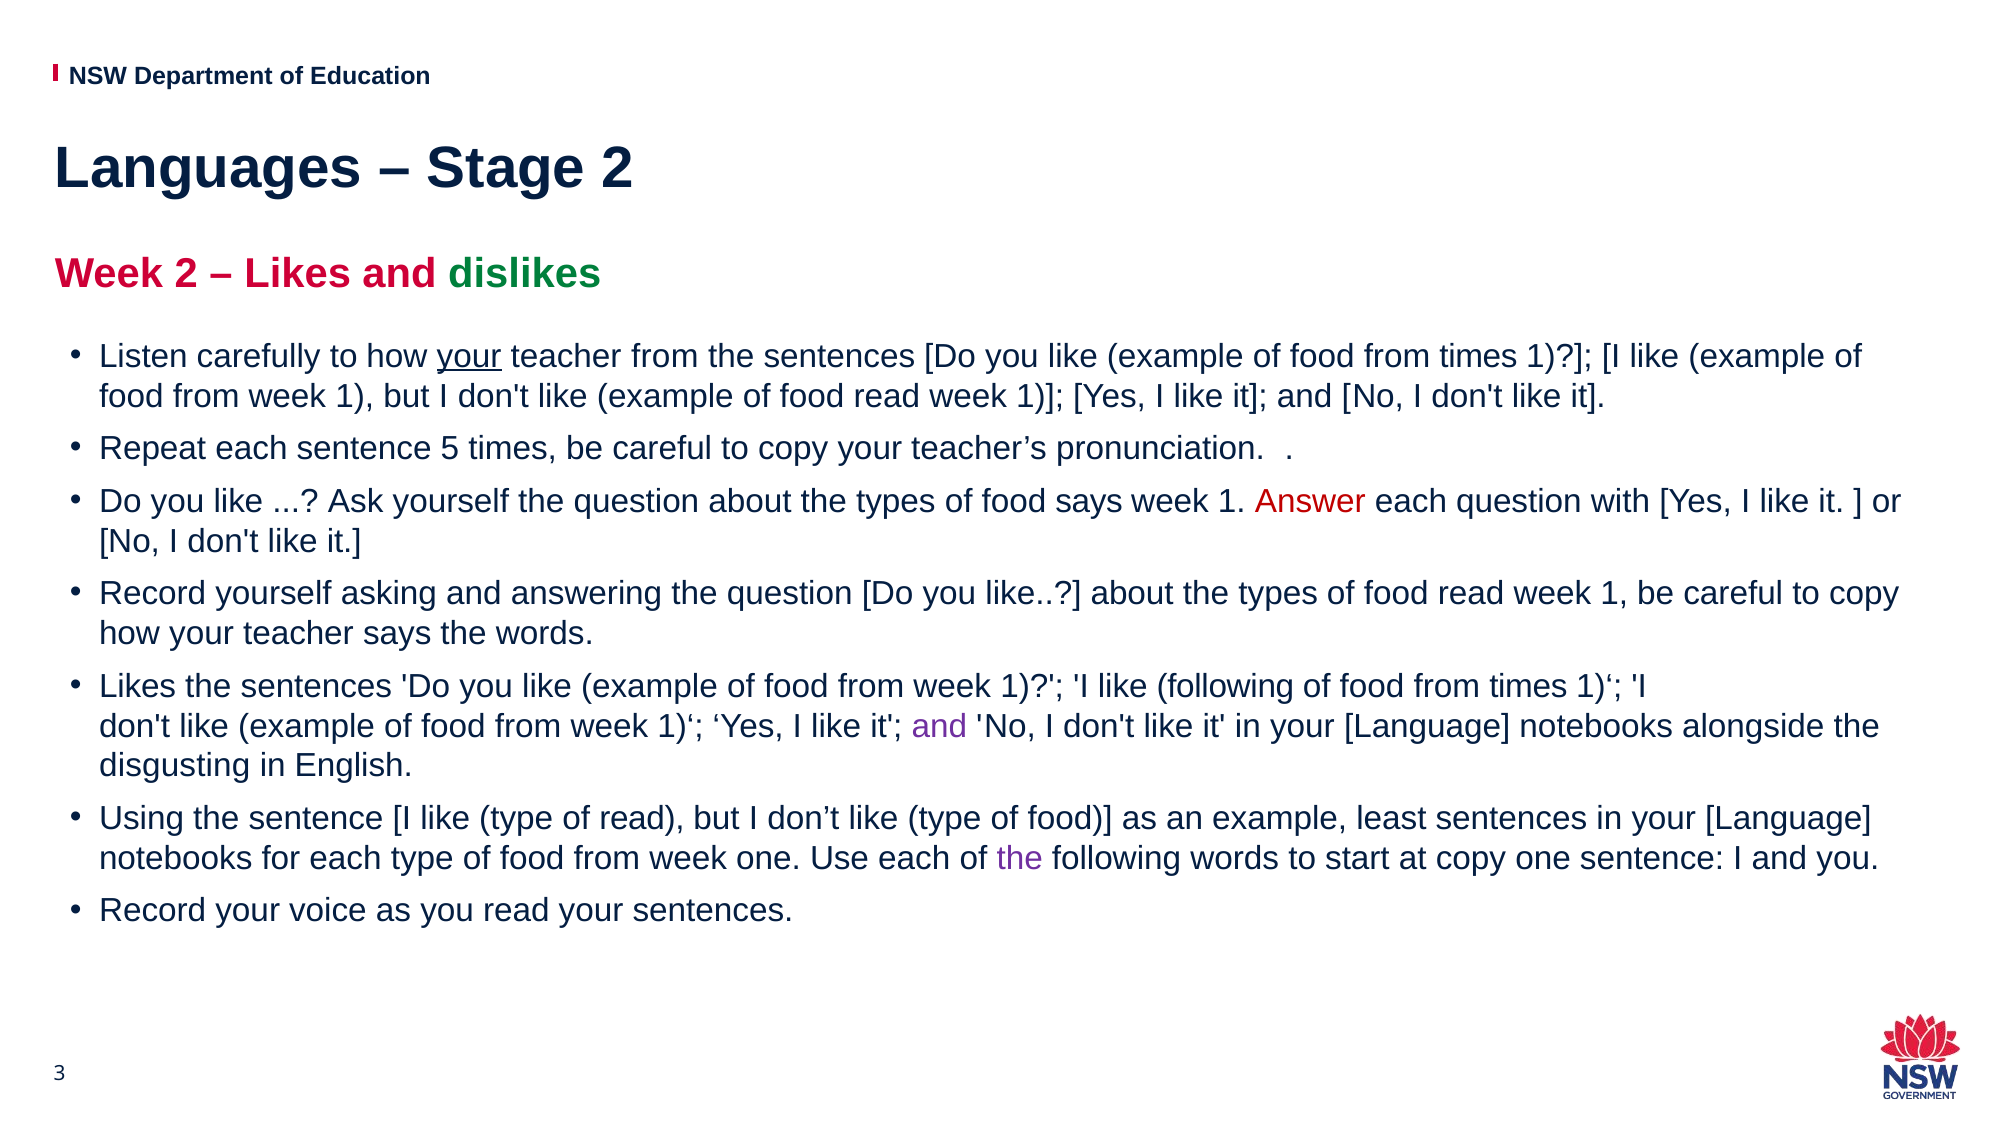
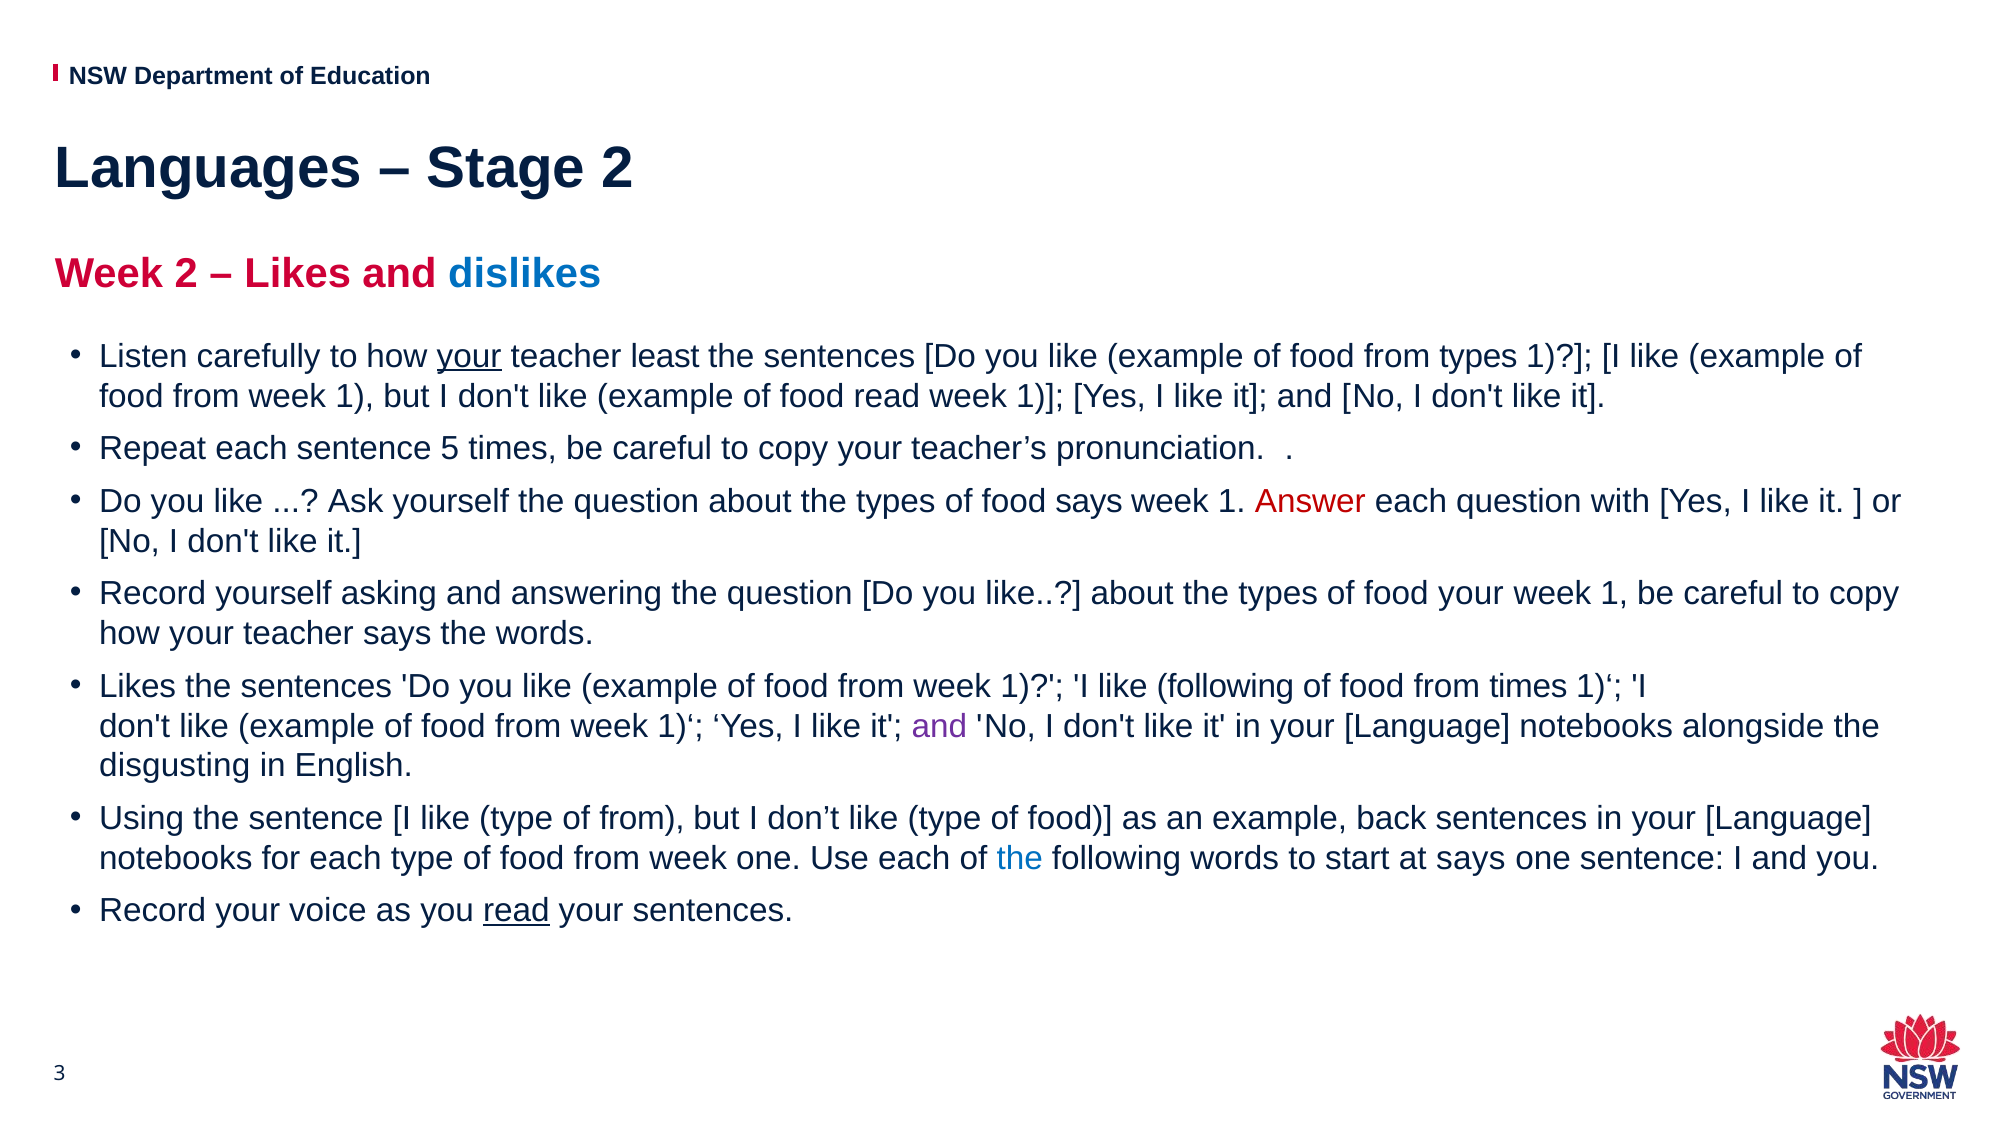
dislikes colour: green -> blue
teacher from: from -> least
times at (1478, 356): times -> types
types of food read: read -> your
of read: read -> from
least: least -> back
the at (1020, 859) colour: purple -> blue
at copy: copy -> says
read at (516, 911) underline: none -> present
